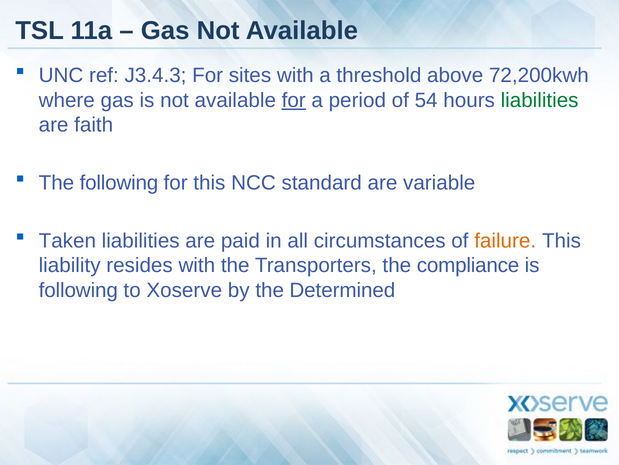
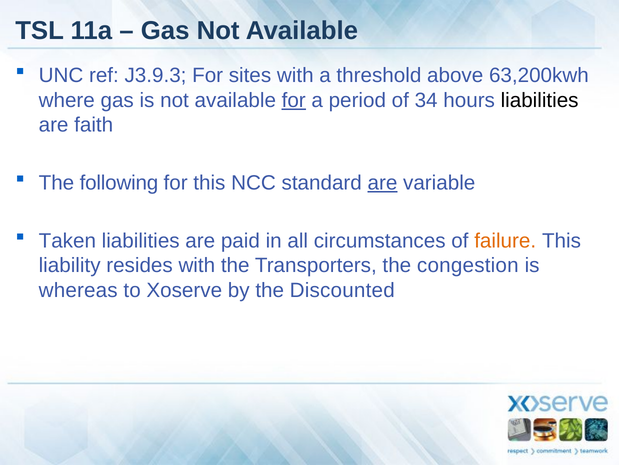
J3.4.3: J3.4.3 -> J3.9.3
72,200kwh: 72,200kwh -> 63,200kwh
54: 54 -> 34
liabilities at (540, 100) colour: green -> black
are at (382, 183) underline: none -> present
compliance: compliance -> congestion
following at (78, 290): following -> whereas
Determined: Determined -> Discounted
